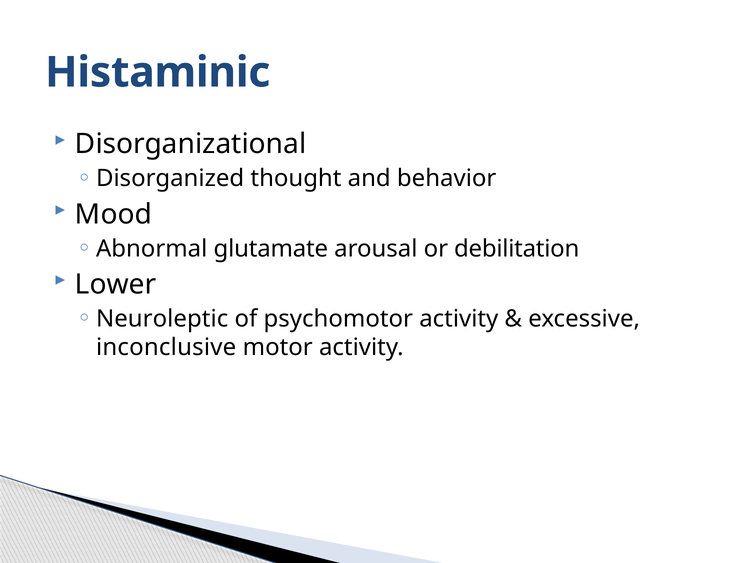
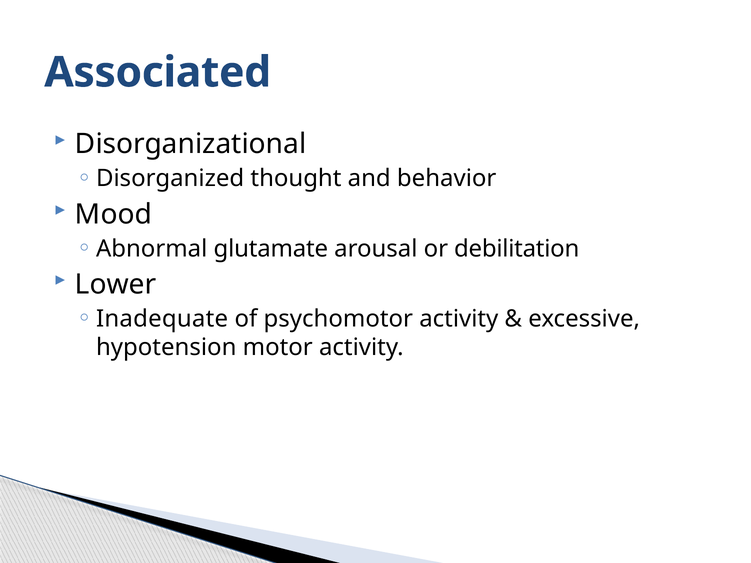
Histaminic: Histaminic -> Associated
Neuroleptic: Neuroleptic -> Inadequate
inconclusive: inconclusive -> hypotension
